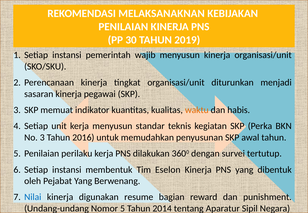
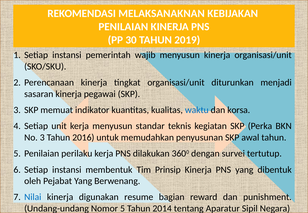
waktu colour: orange -> blue
habis: habis -> korsa
Eselon: Eselon -> Prinsip
